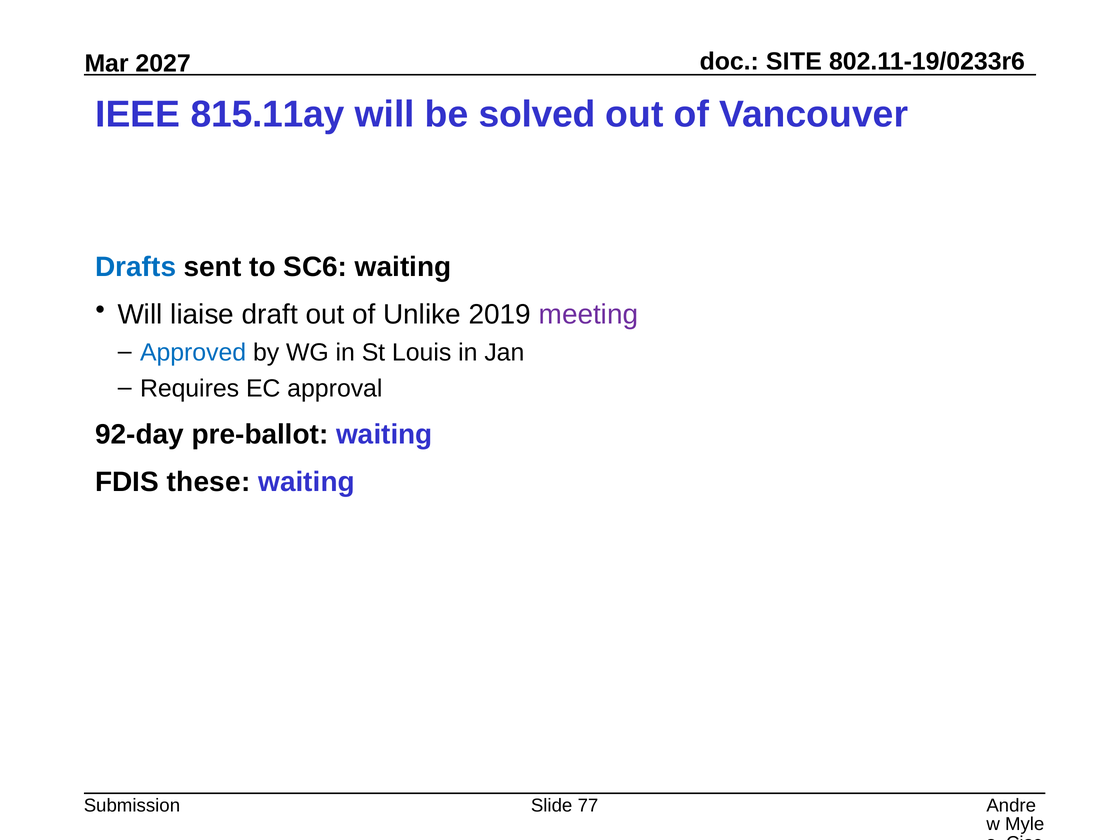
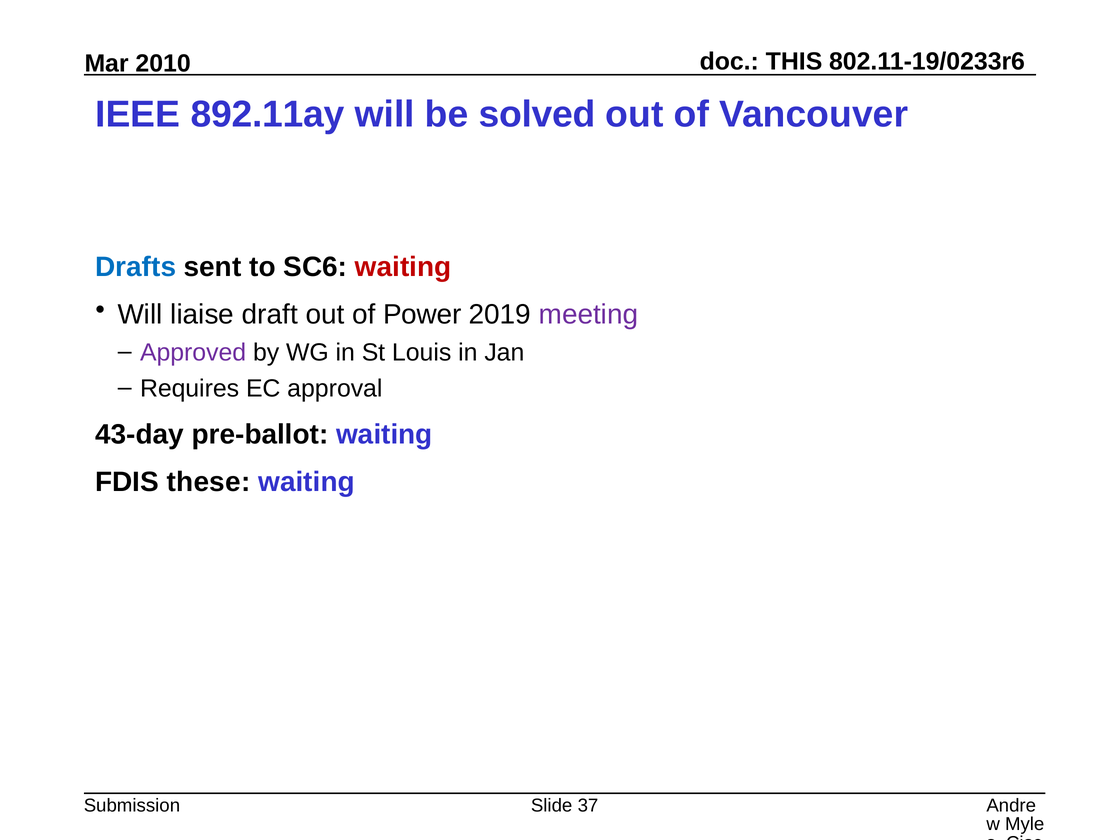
SITE: SITE -> THIS
2027: 2027 -> 2010
815.11ay: 815.11ay -> 892.11ay
waiting at (403, 267) colour: black -> red
Unlike: Unlike -> Power
Approved colour: blue -> purple
92-day: 92-day -> 43-day
77: 77 -> 37
